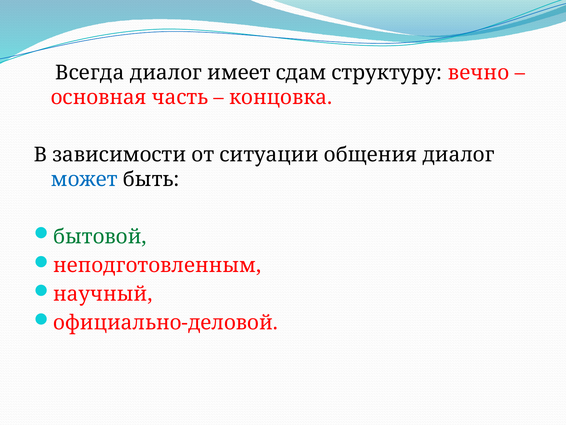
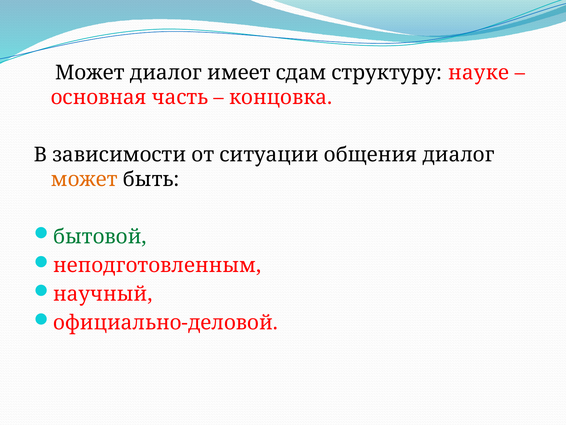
Всегда at (90, 73): Всегда -> Может
вечно: вечно -> науке
может at (84, 179) colour: blue -> orange
